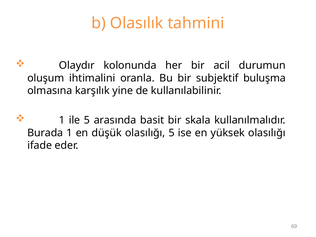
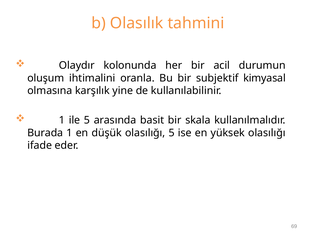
buluşma: buluşma -> kimyasal
